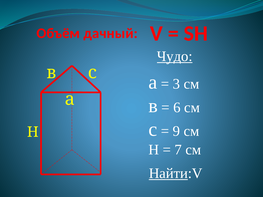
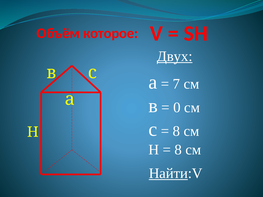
дачный: дачный -> которое
Чудо: Чудо -> Двух
3: 3 -> 7
6: 6 -> 0
9 at (176, 131): 9 -> 8
7 at (178, 150): 7 -> 8
